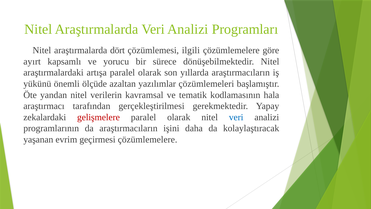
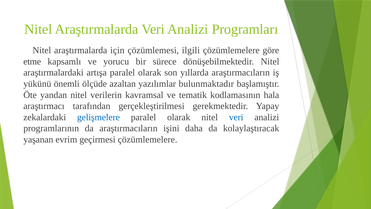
dört: dört -> için
ayırt: ayırt -> etme
çözümlemeleri: çözümlemeleri -> bulunmaktadır
gelişmelere colour: red -> blue
